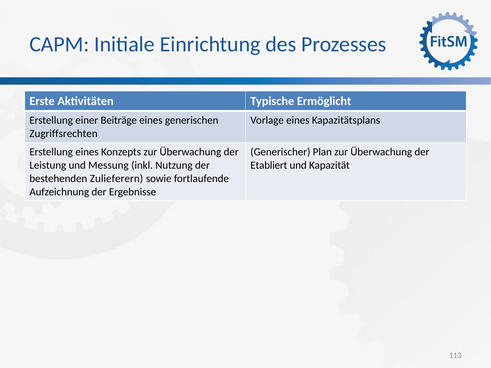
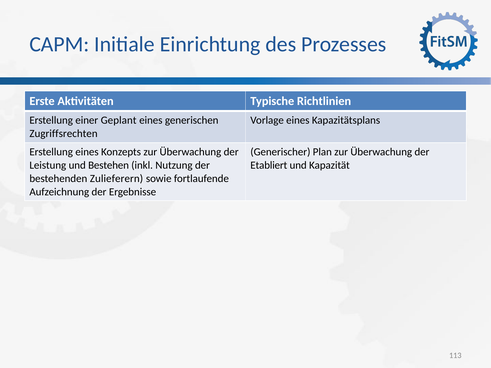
Ermöglicht: Ermöglicht -> Richtlinien
Beiträge: Beiträge -> Geplant
Messung: Messung -> Bestehen
